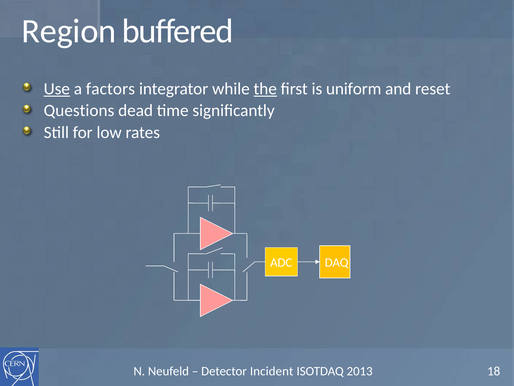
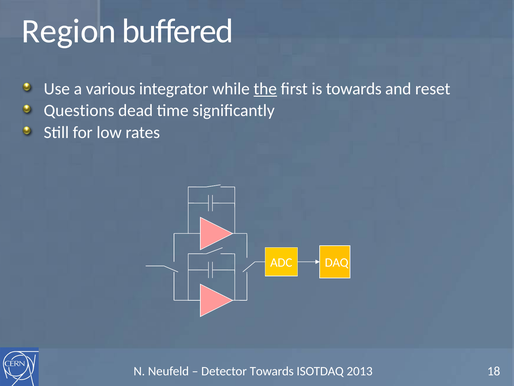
Use underline: present -> none
factors: factors -> various
is uniform: uniform -> towards
Incident at (272, 371): Incident -> Towards
